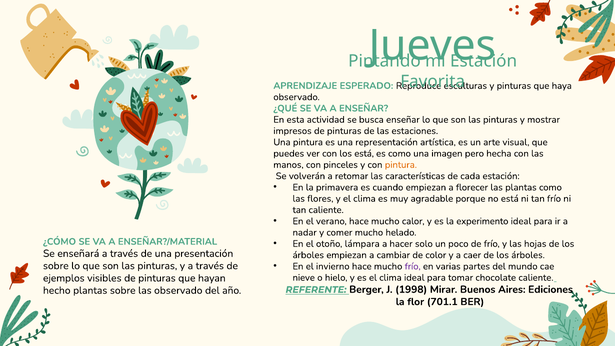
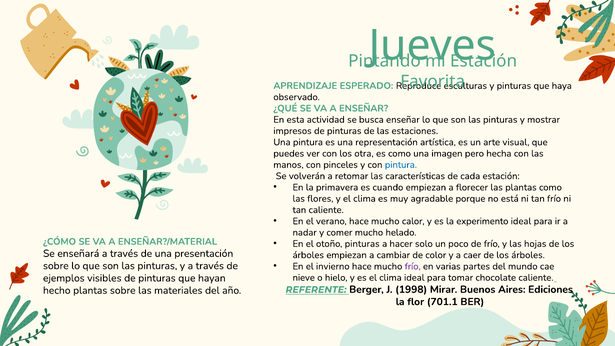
los está: está -> otra
pintura at (401, 165) colour: orange -> blue
otoño lámpara: lámpara -> pinturas
las observado: observado -> materiales
